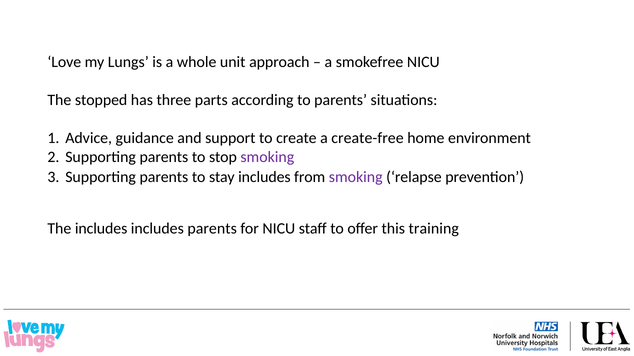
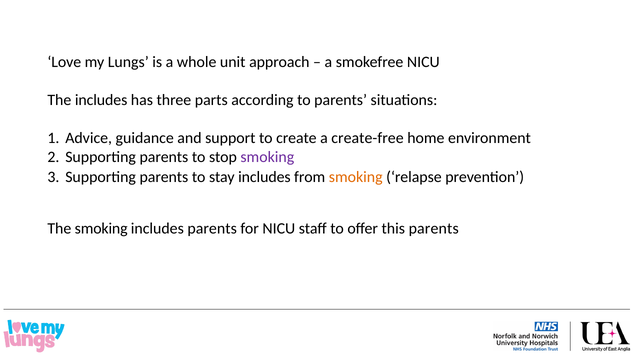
The stopped: stopped -> includes
smoking at (356, 178) colour: purple -> orange
The includes: includes -> smoking
this training: training -> parents
